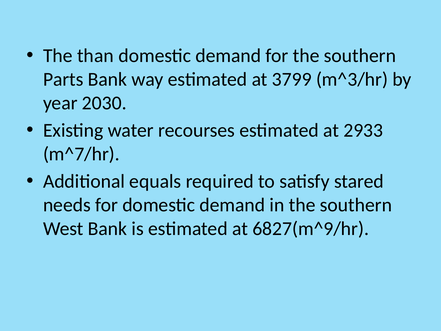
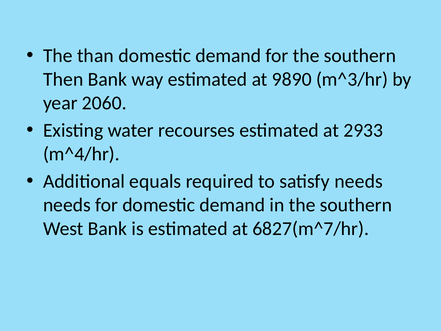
Parts: Parts -> Then
3799: 3799 -> 9890
2030: 2030 -> 2060
m^7/hr: m^7/hr -> m^4/hr
satisfy stared: stared -> needs
6827(m^9/hr: 6827(m^9/hr -> 6827(m^7/hr
